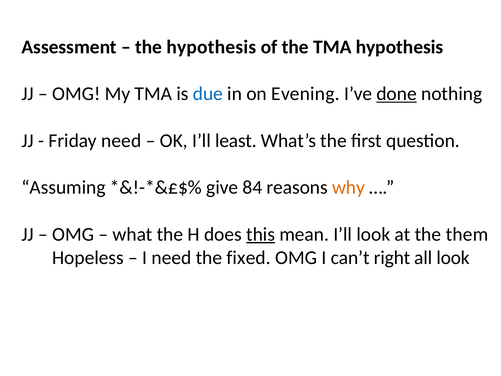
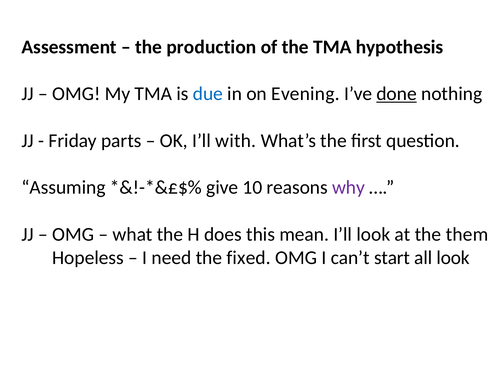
the hypothesis: hypothesis -> production
Friday need: need -> parts
least: least -> with
84: 84 -> 10
why colour: orange -> purple
this underline: present -> none
right: right -> start
